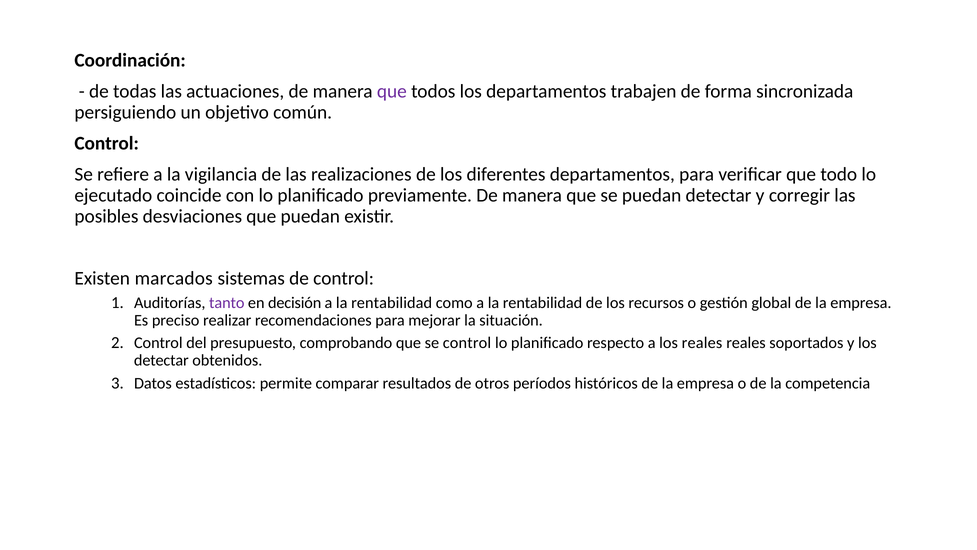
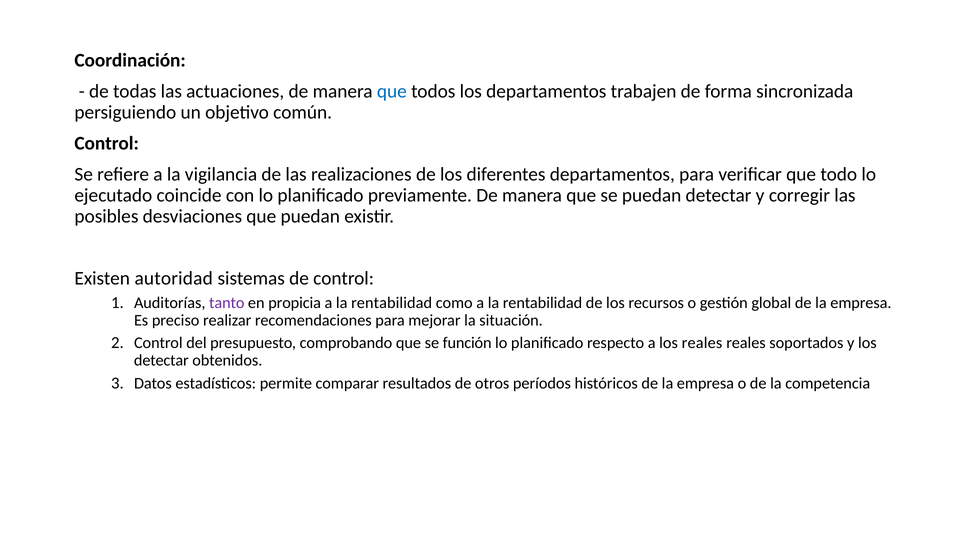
que at (392, 91) colour: purple -> blue
marcados: marcados -> autoridad
decisión: decisión -> propicia
se control: control -> función
